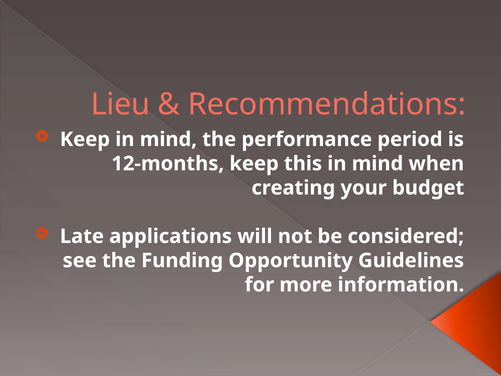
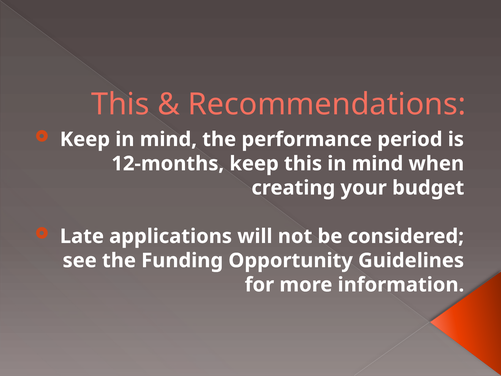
Lieu at (120, 104): Lieu -> This
